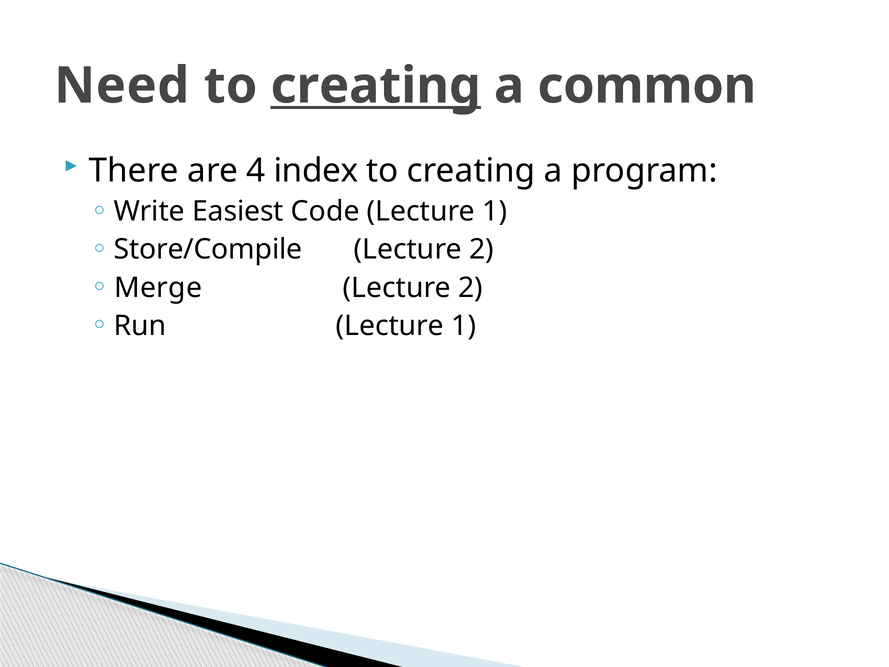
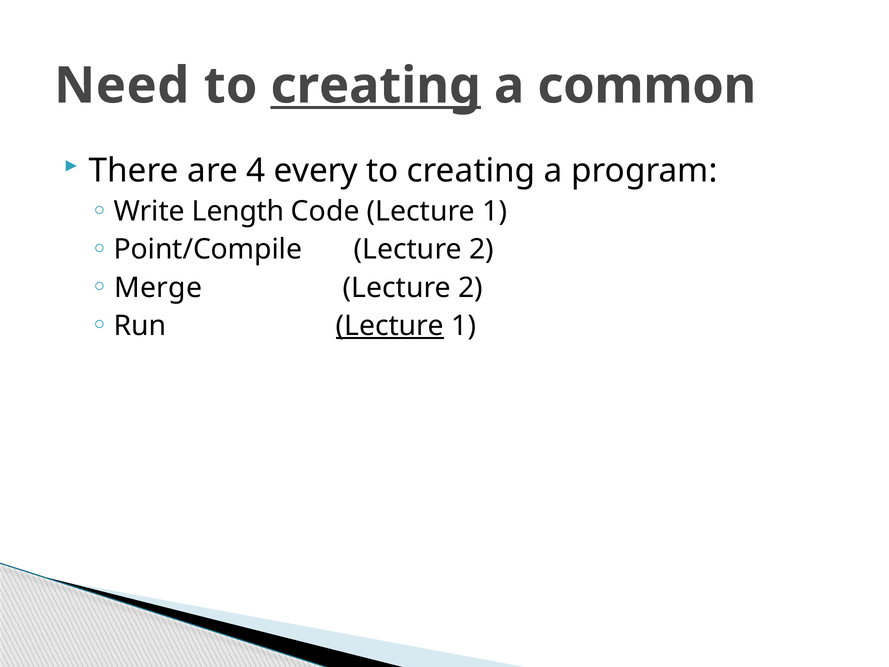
index: index -> every
Easiest: Easiest -> Length
Store/Compile: Store/Compile -> Point/Compile
Lecture at (390, 326) underline: none -> present
